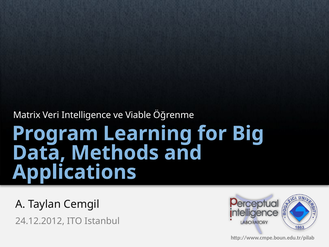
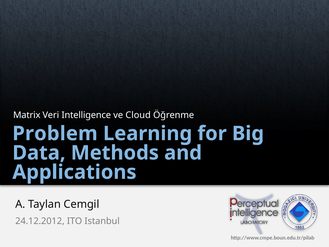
Viable: Viable -> Cloud
Program: Program -> Problem
